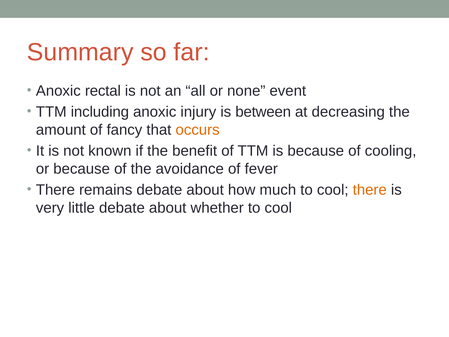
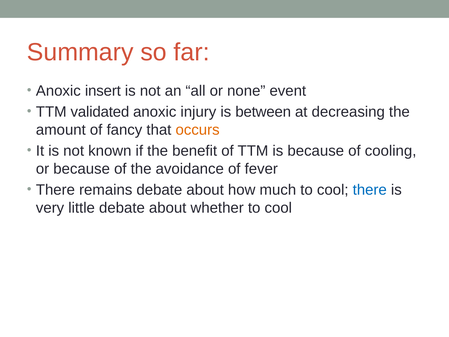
rectal: rectal -> insert
including: including -> validated
there at (370, 190) colour: orange -> blue
